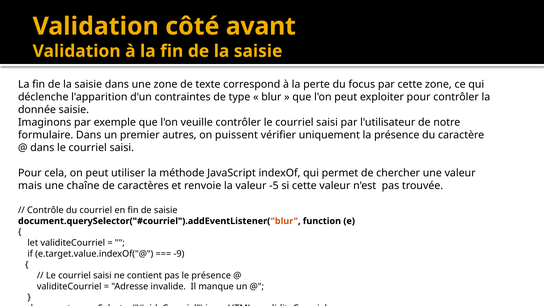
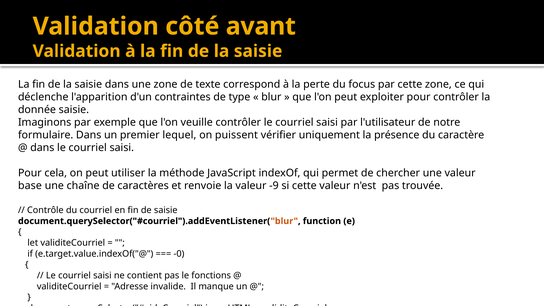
autres: autres -> lequel
mais: mais -> base
-5: -5 -> -9
-9: -9 -> -0
le présence: présence -> fonctions
